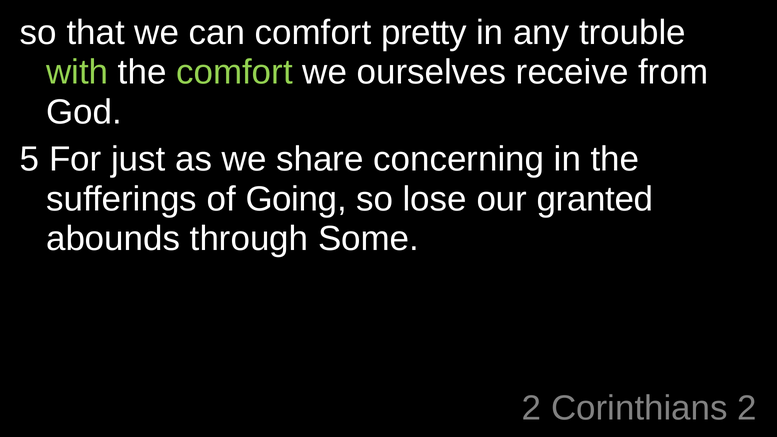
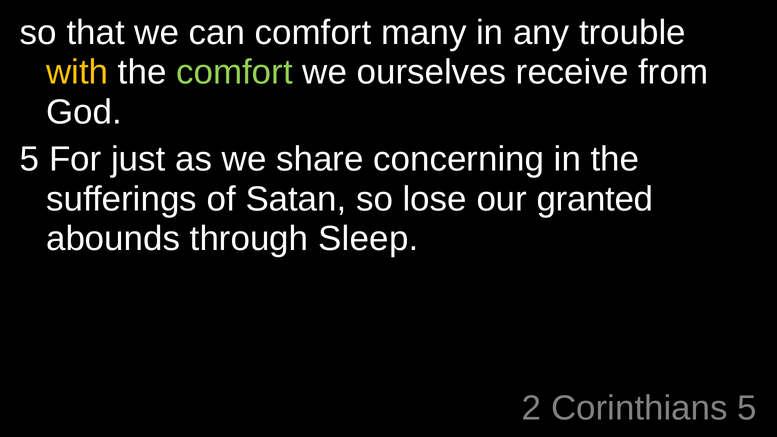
pretty: pretty -> many
with colour: light green -> yellow
Going: Going -> Satan
Some: Some -> Sleep
Corinthians 2: 2 -> 5
